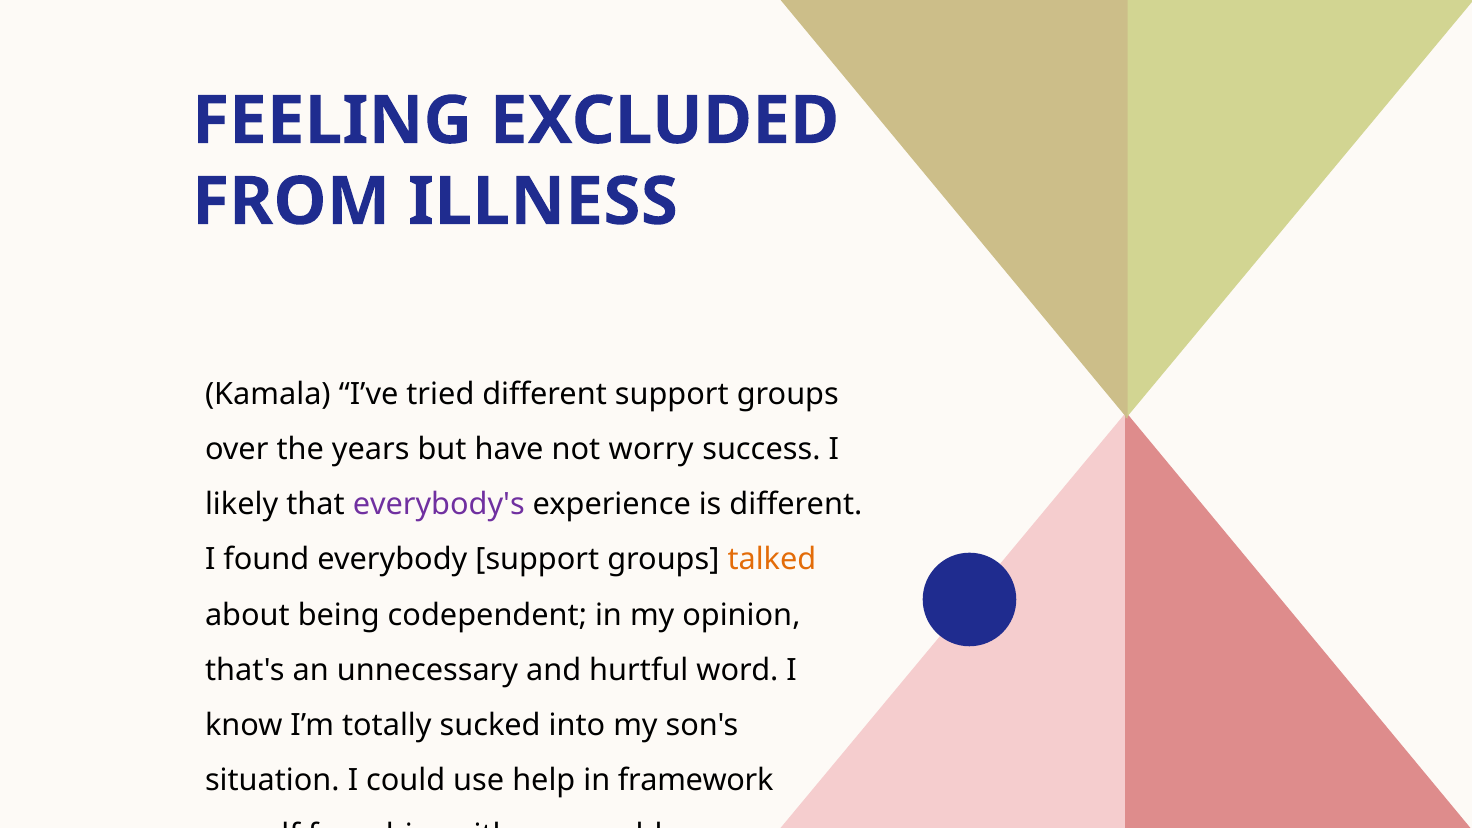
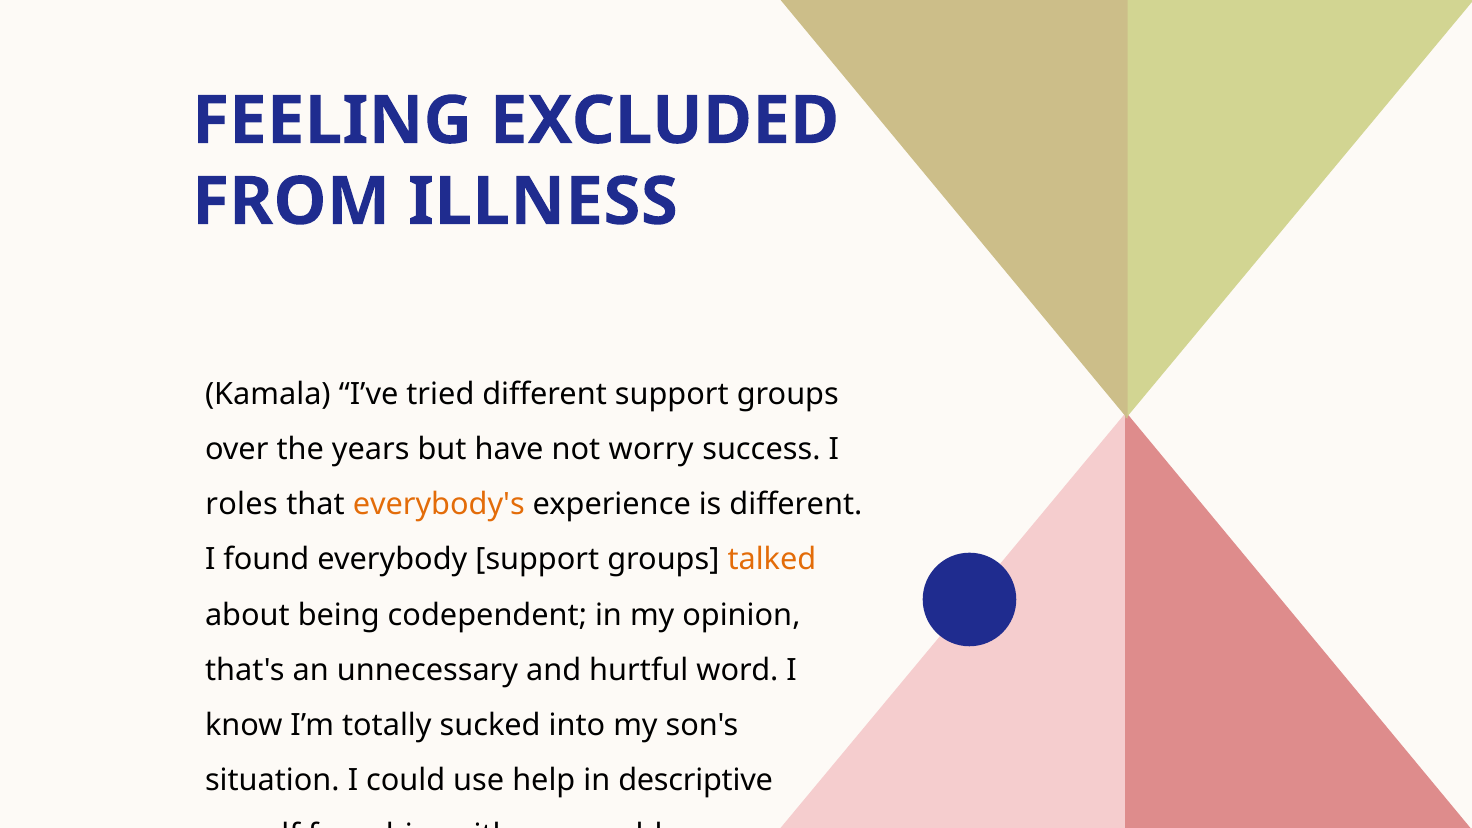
likely: likely -> roles
everybody's colour: purple -> orange
framework: framework -> descriptive
